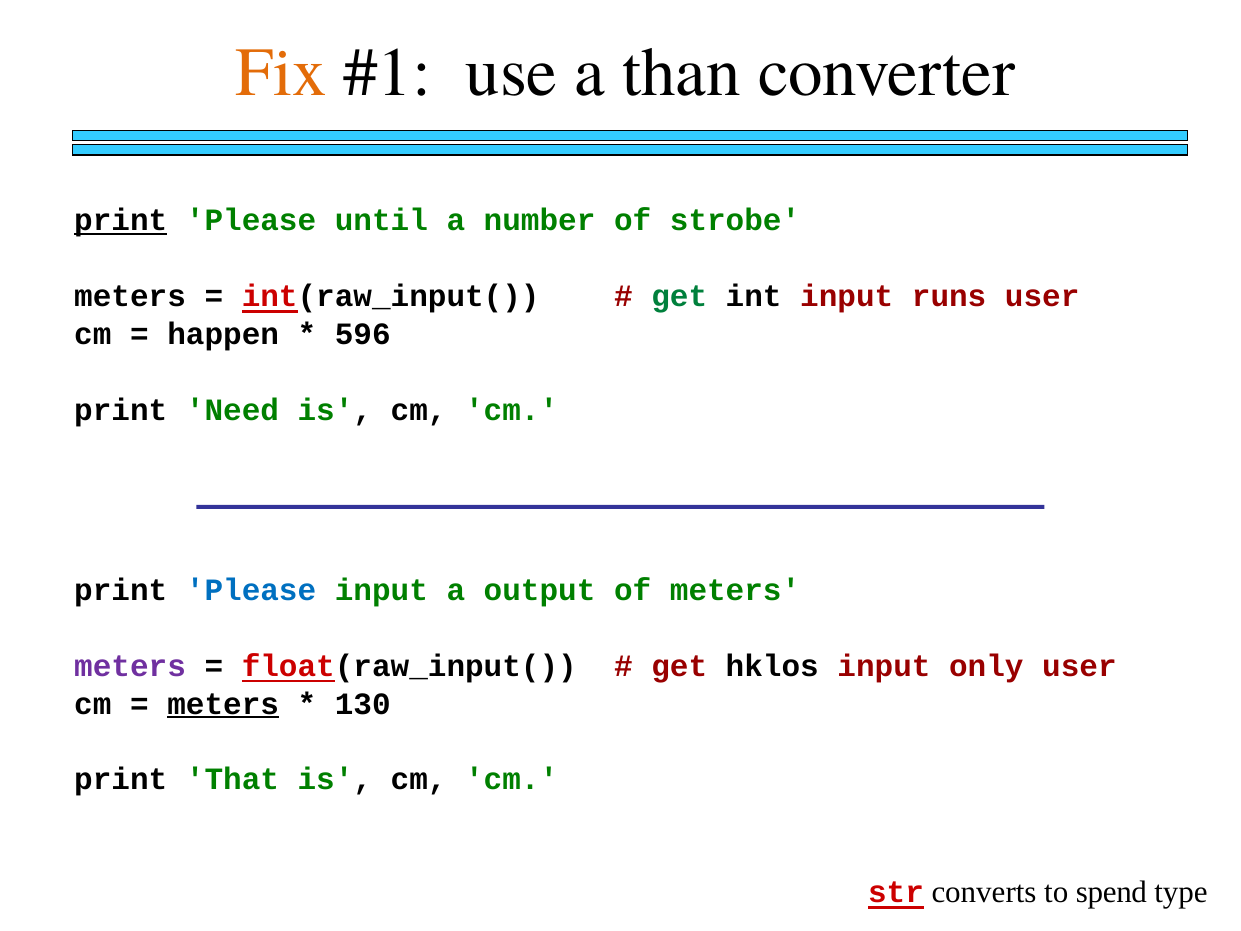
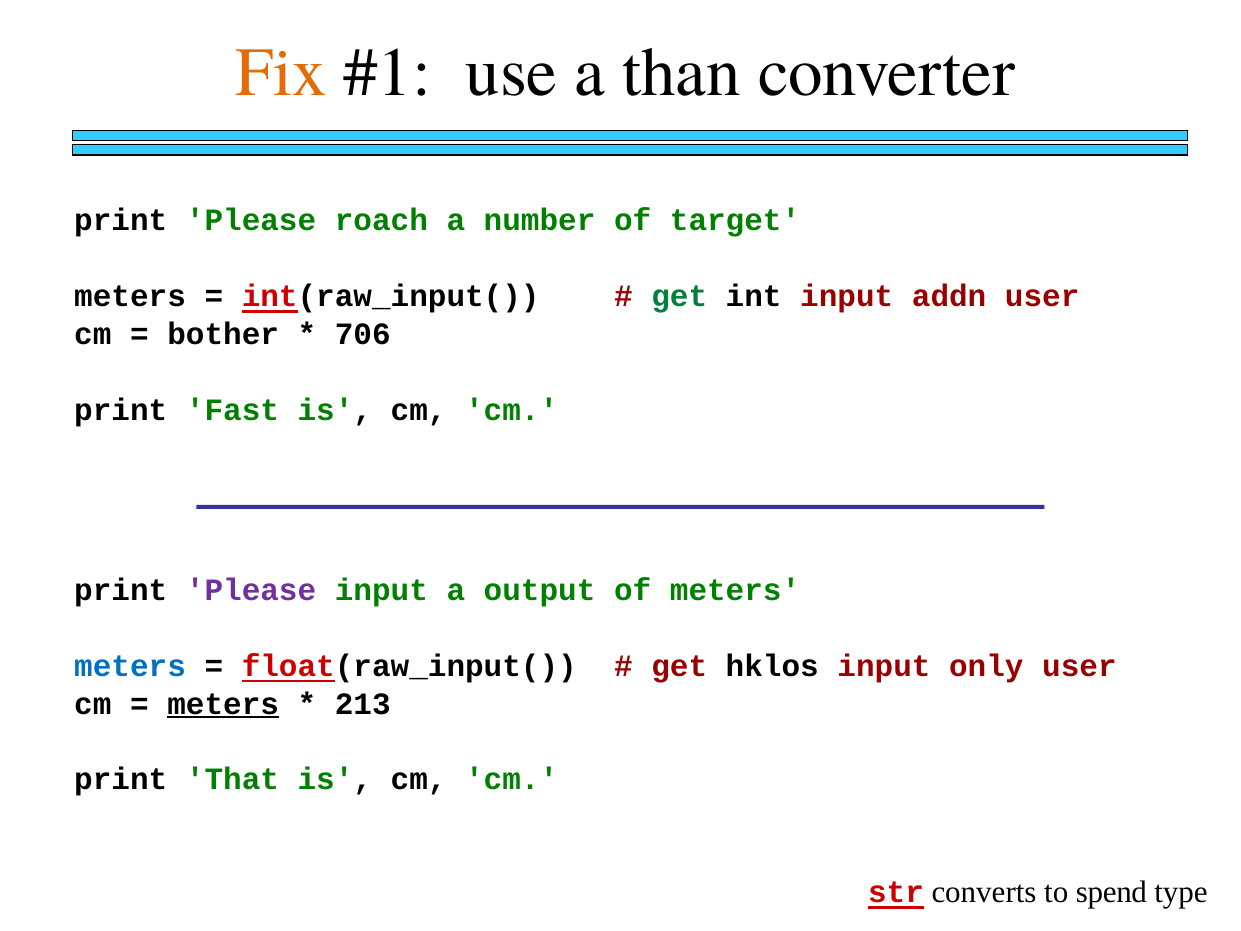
print at (121, 221) underline: present -> none
until: until -> roach
strobe: strobe -> target
runs: runs -> addn
happen: happen -> bother
596: 596 -> 706
Need: Need -> Fast
Please at (251, 590) colour: blue -> purple
meters at (130, 666) colour: purple -> blue
130: 130 -> 213
